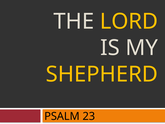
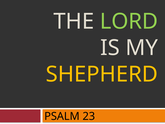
LORD colour: yellow -> light green
